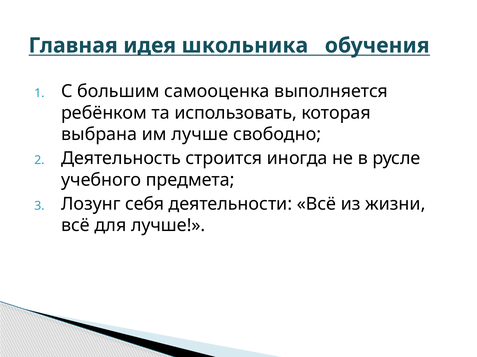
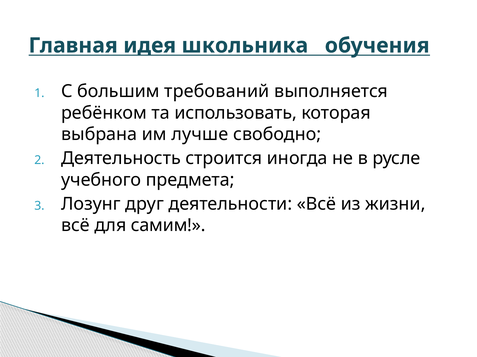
самооценка: самооценка -> требований
себя: себя -> друг
для лучше: лучше -> самим
